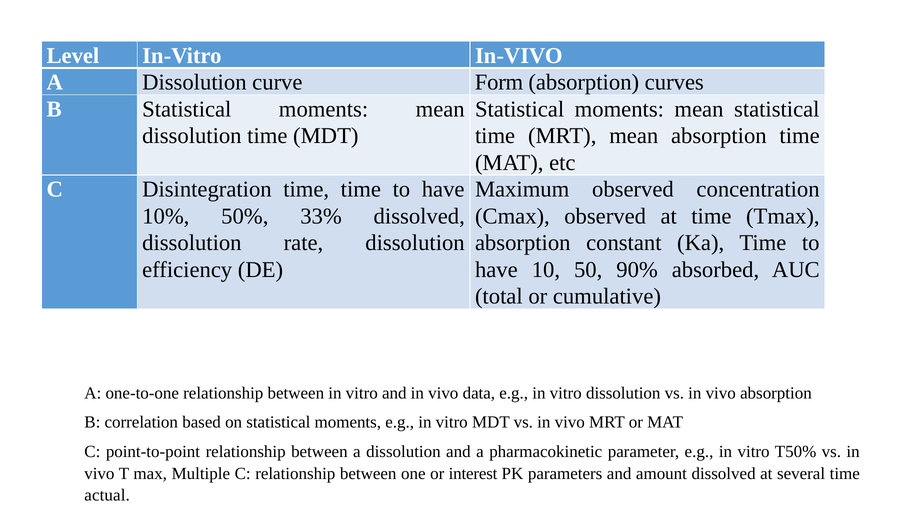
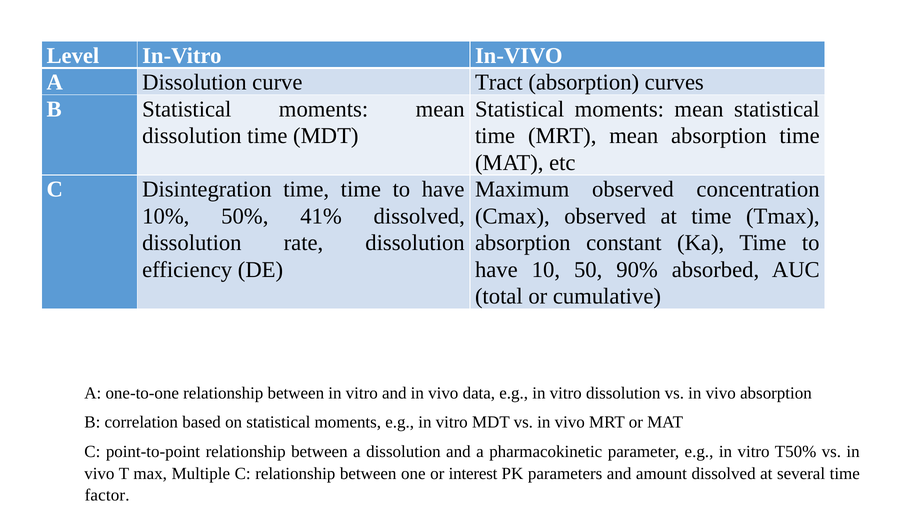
Form: Form -> Tract
33%: 33% -> 41%
actual: actual -> factor
